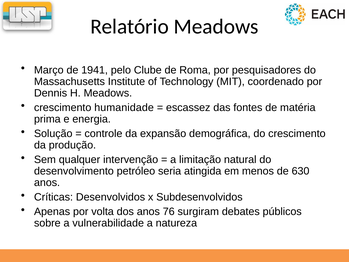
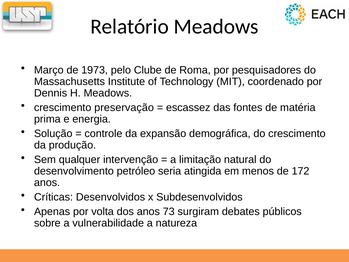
1941: 1941 -> 1973
humanidade: humanidade -> preservação
630: 630 -> 172
76: 76 -> 73
